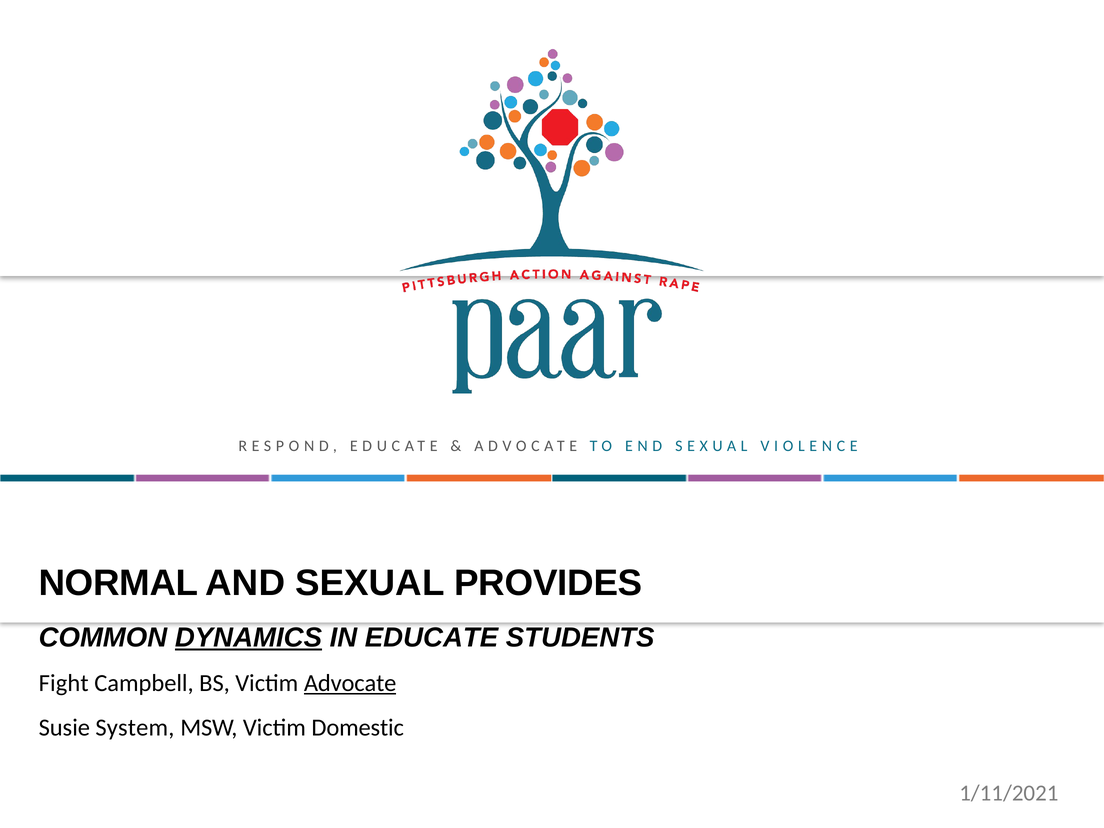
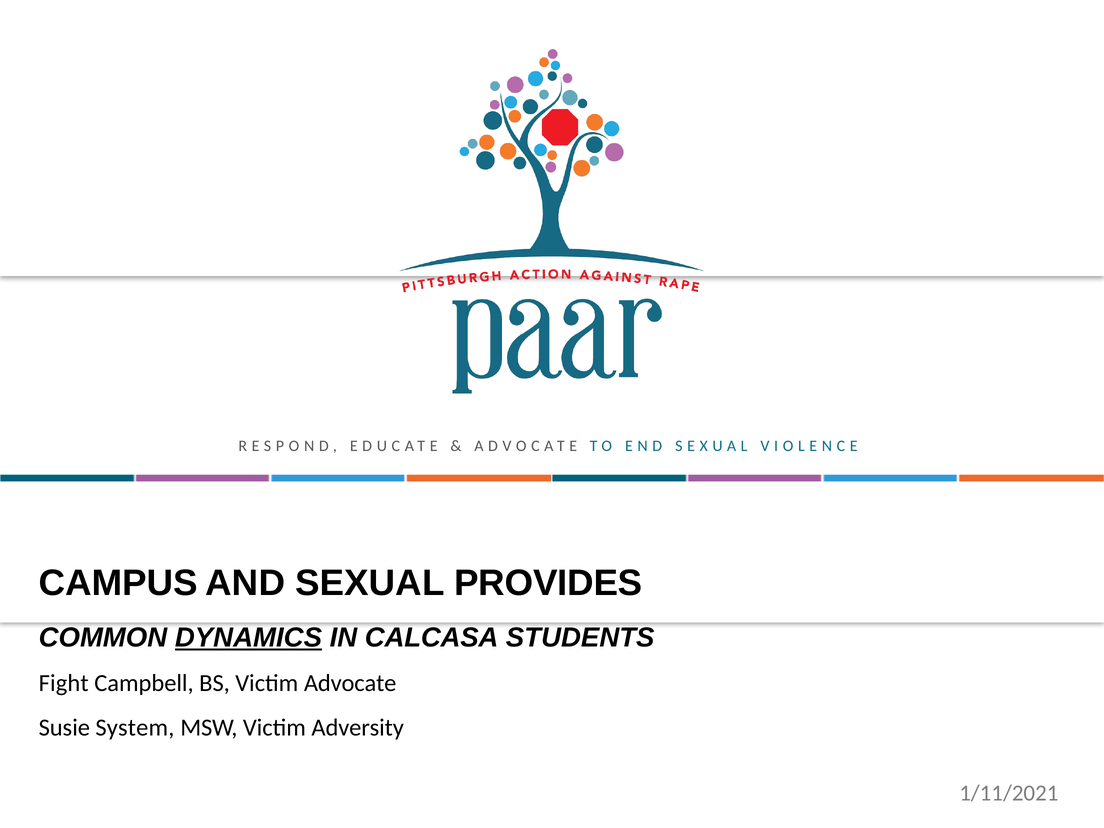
NORMAL: NORMAL -> CAMPUS
EDUCATE: EDUCATE -> CALCASA
Advocate underline: present -> none
Domestic: Domestic -> Adversity
